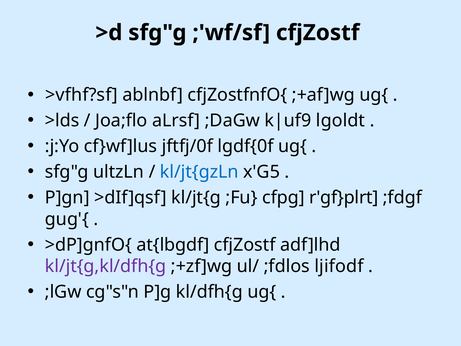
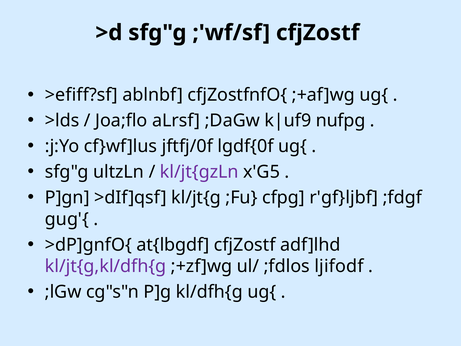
>vfhf?sf: >vfhf?sf -> >efiff?sf
lgoldt: lgoldt -> nufpg
kl/jt{gzLn colour: blue -> purple
r'gf}plrt: r'gf}plrt -> r'gf}ljbf
